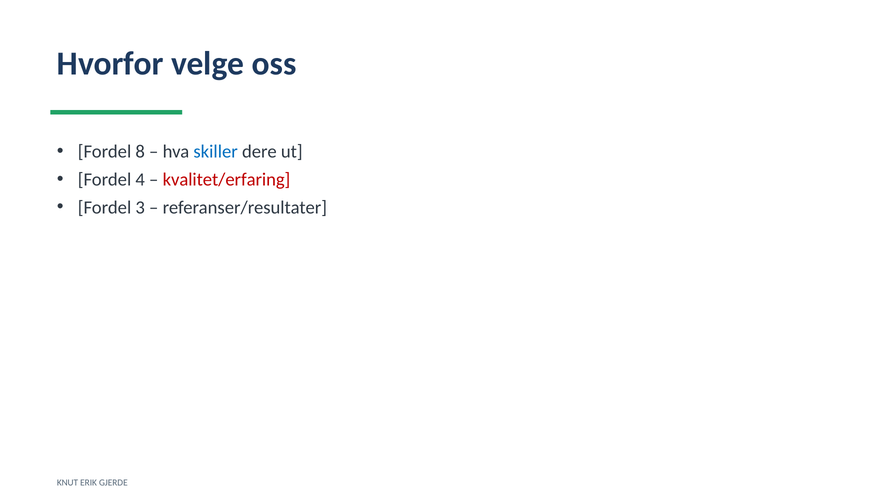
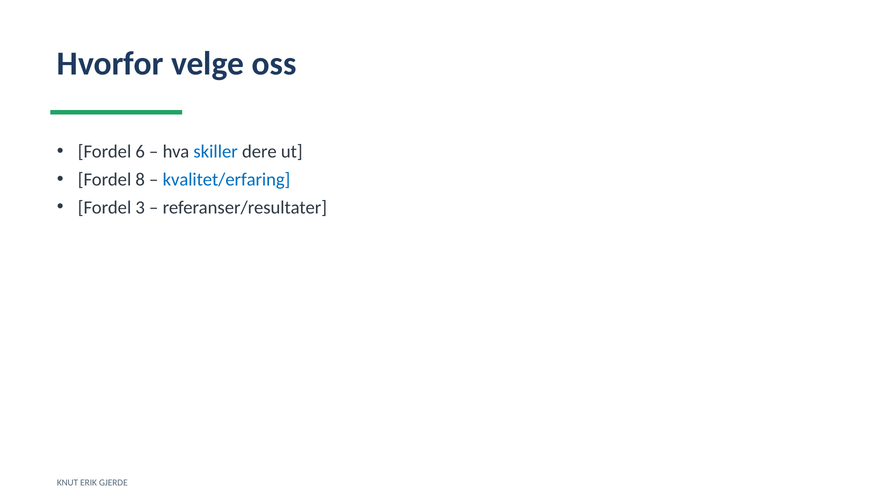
8: 8 -> 6
4: 4 -> 8
kvalitet/erfaring colour: red -> blue
